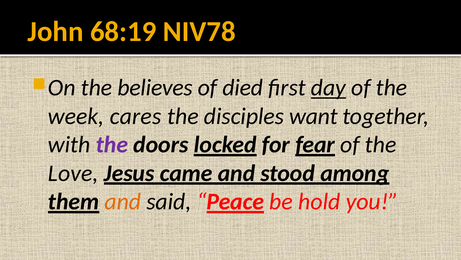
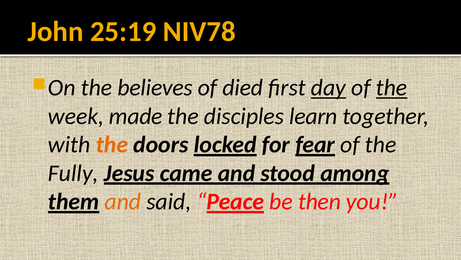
68:19: 68:19 -> 25:19
the at (392, 88) underline: none -> present
cares: cares -> made
want: want -> learn
the at (112, 144) colour: purple -> orange
Love: Love -> Fully
hold: hold -> then
